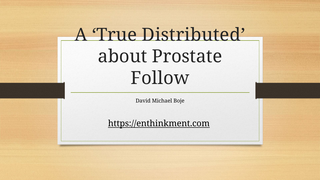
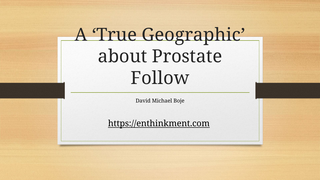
Distributed: Distributed -> Geographic
